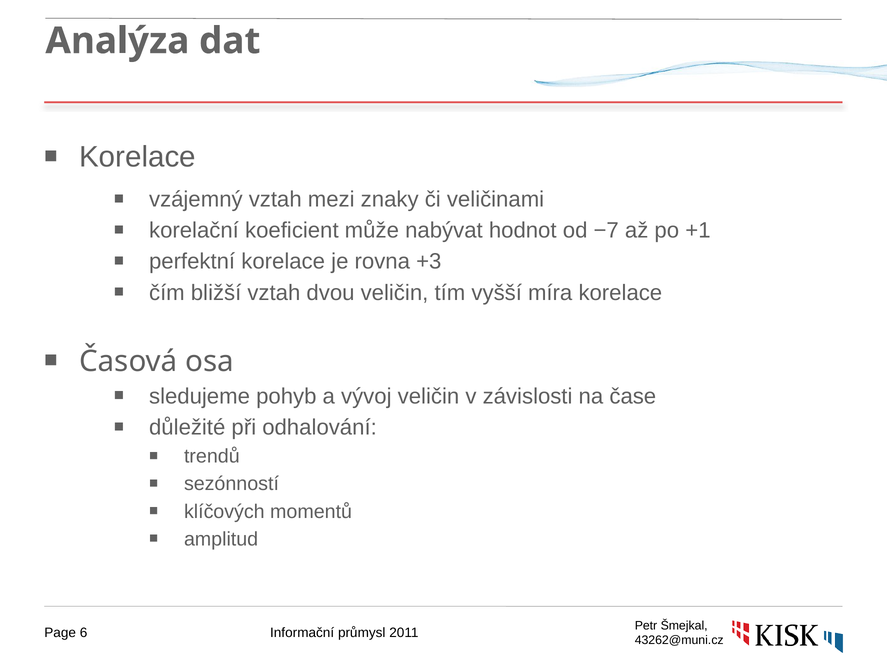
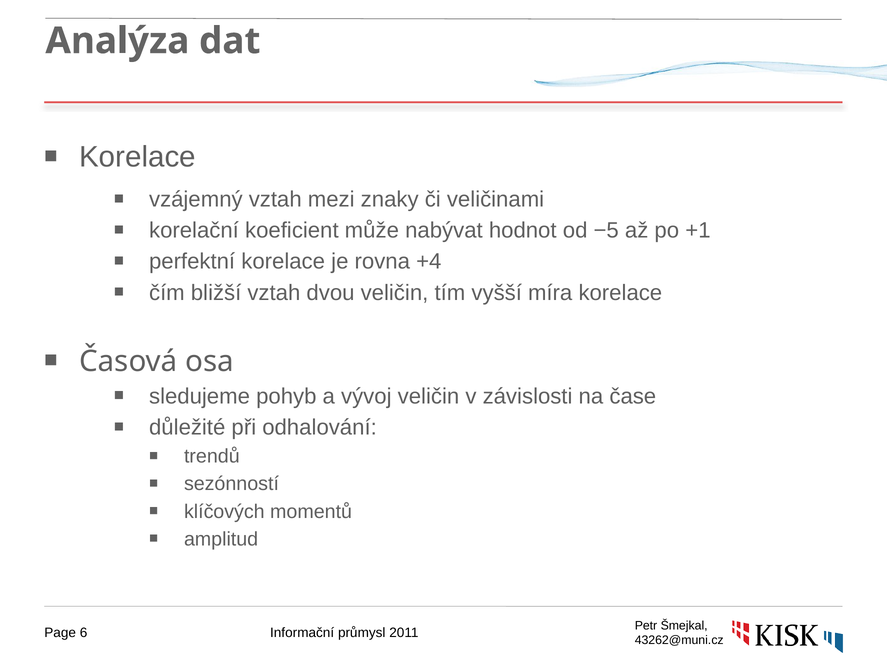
−7: −7 -> −5
+3: +3 -> +4
